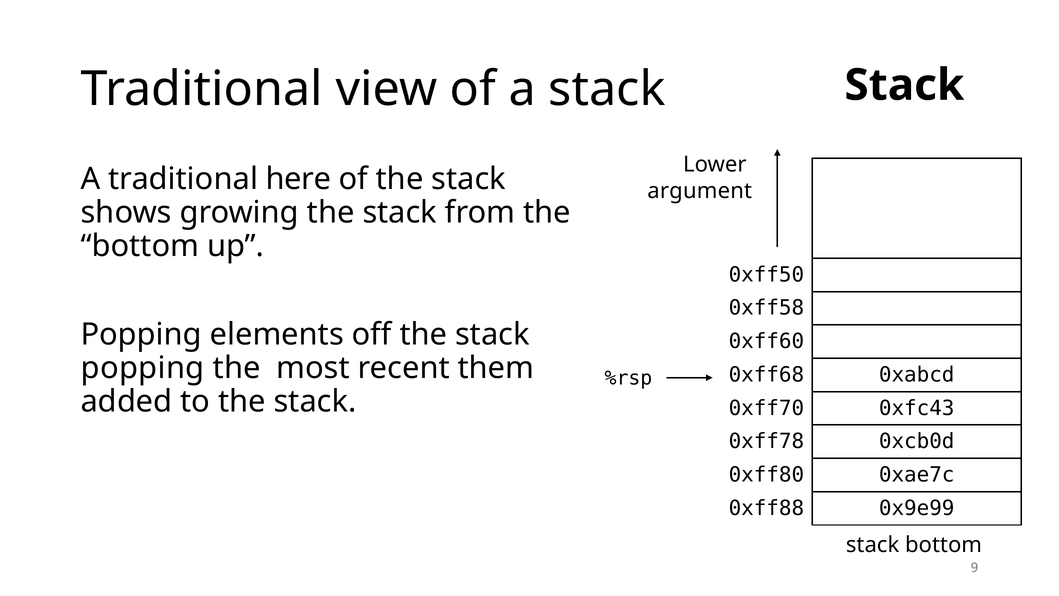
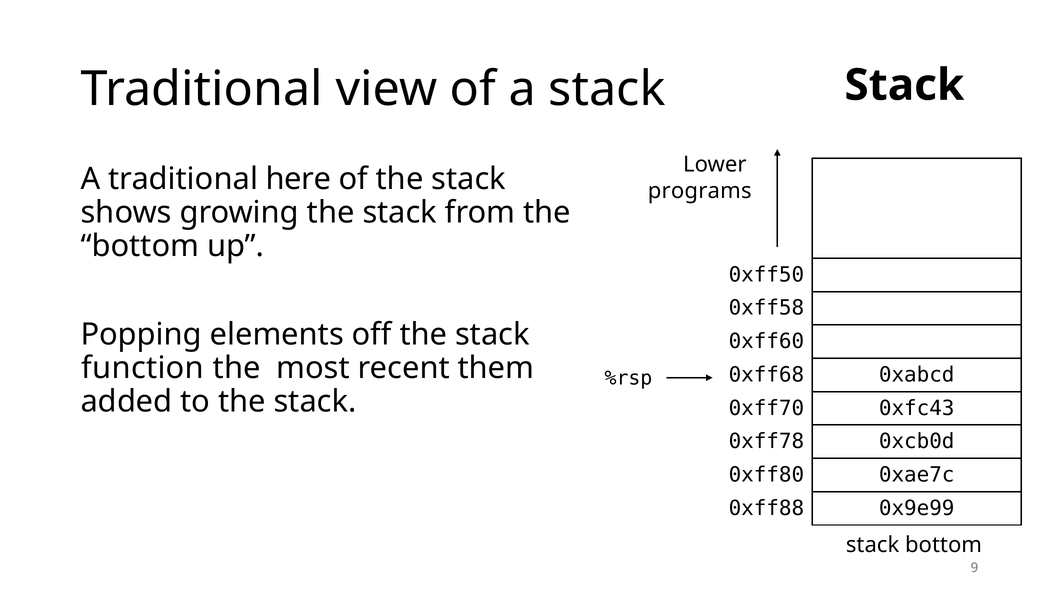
argument: argument -> programs
popping at (143, 368): popping -> function
